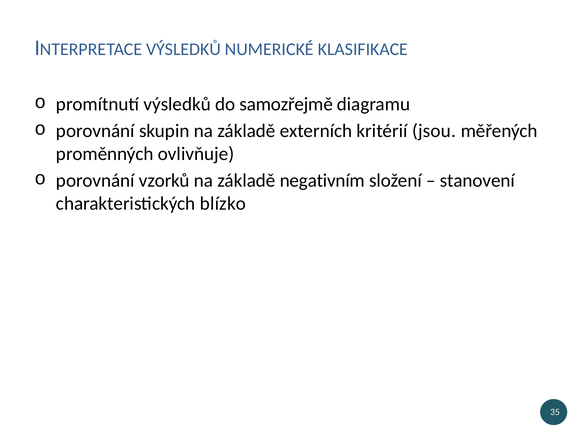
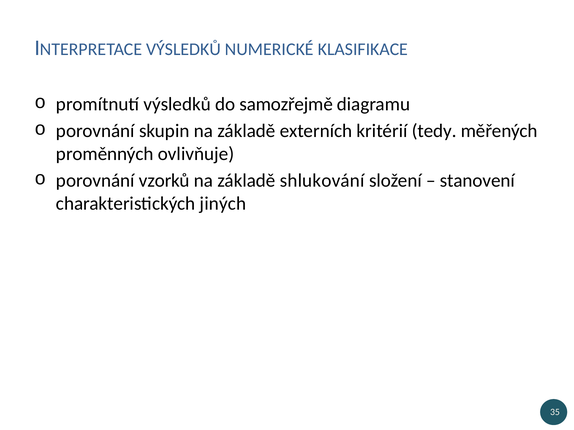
jsou: jsou -> tedy
negativním: negativním -> shlukování
blízko: blízko -> jiných
